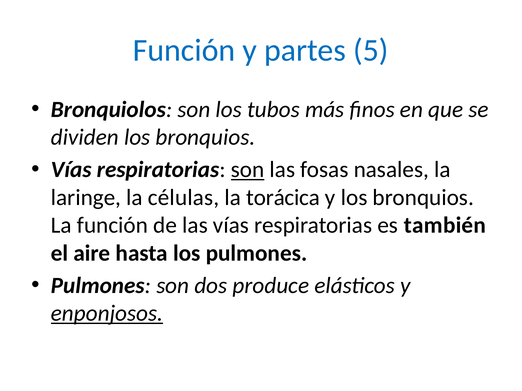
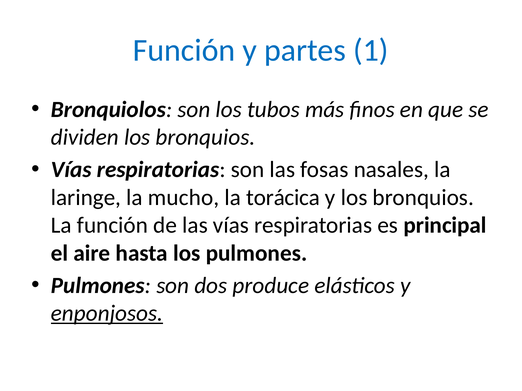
5: 5 -> 1
son at (248, 170) underline: present -> none
células: células -> mucho
también: también -> principal
